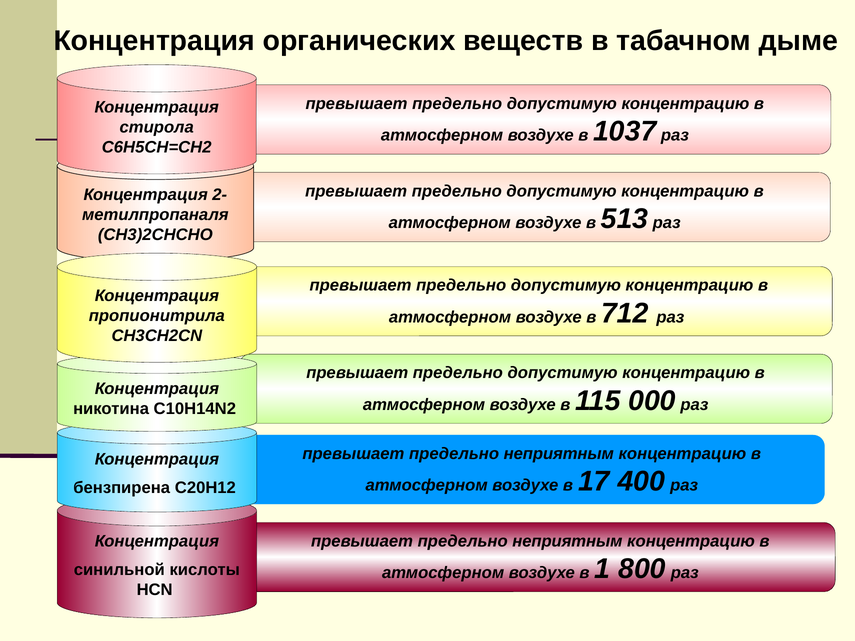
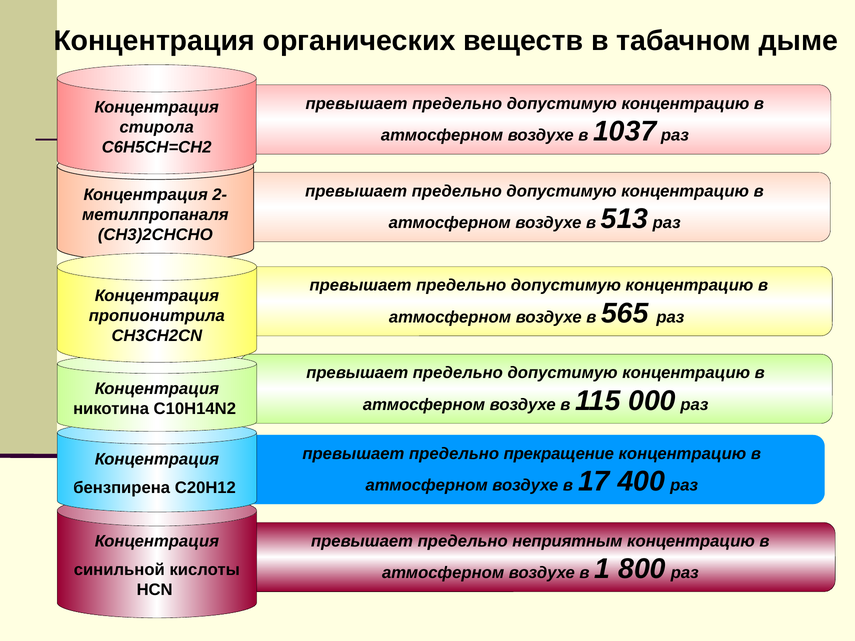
712: 712 -> 565
неприятным at (559, 454): неприятным -> прекращение
